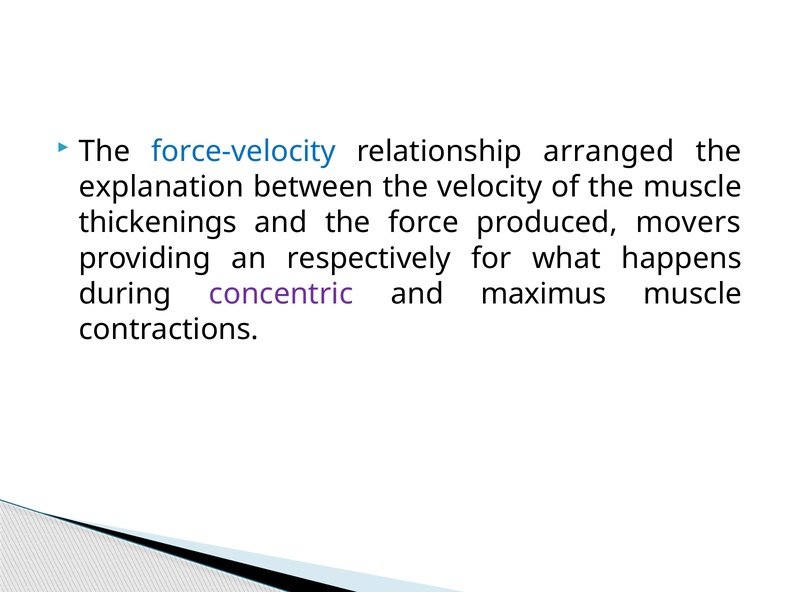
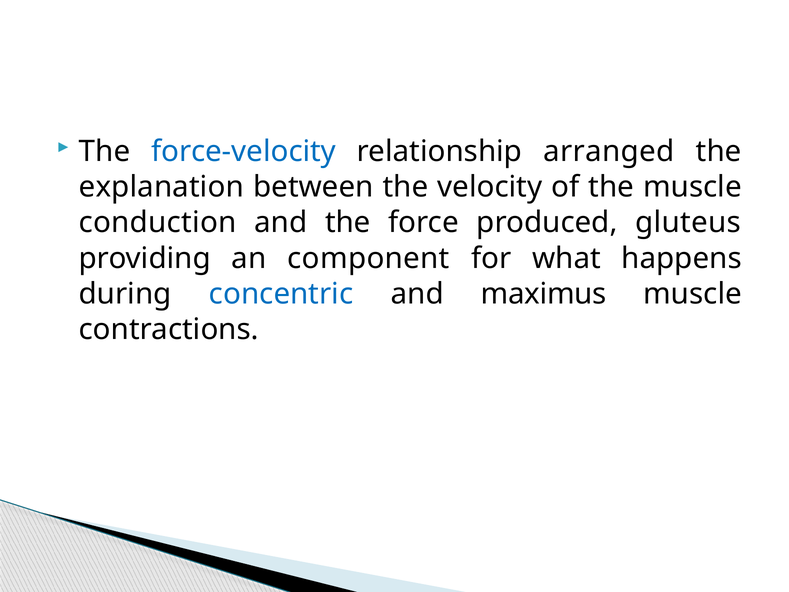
thickenings: thickenings -> conduction
movers: movers -> gluteus
respectively: respectively -> component
concentric colour: purple -> blue
